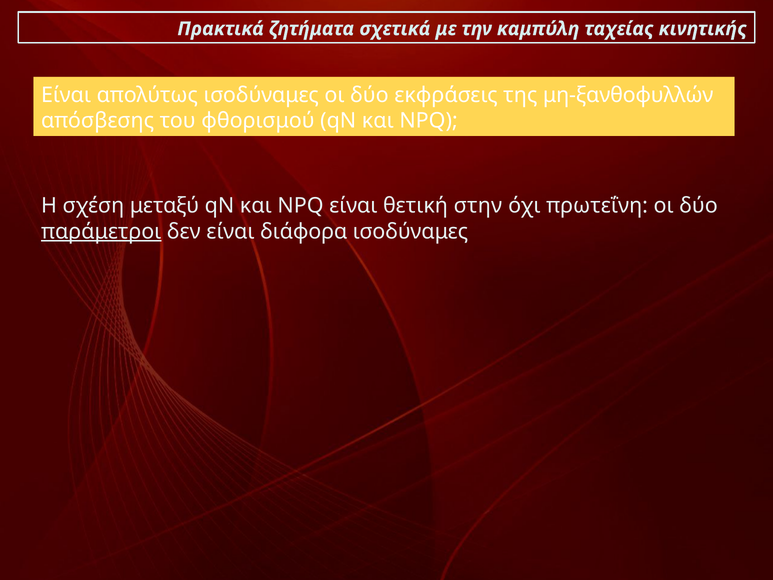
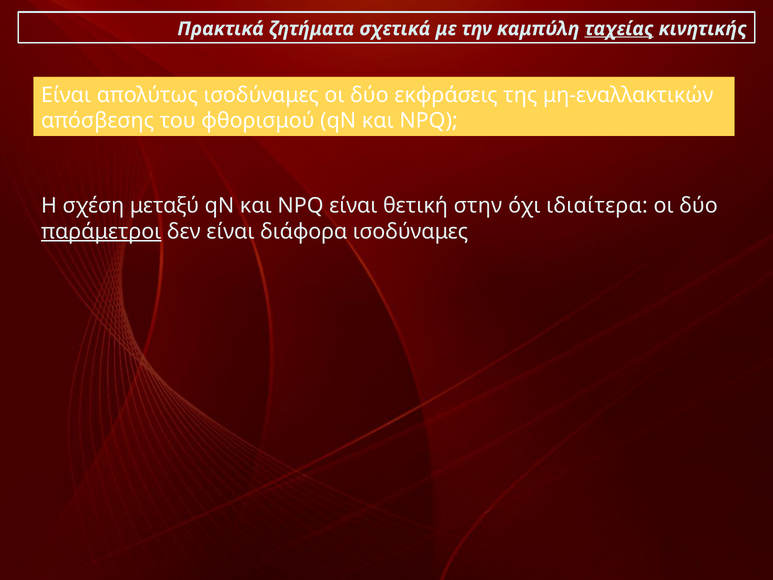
ταχείας underline: none -> present
μη-ξανθοφυλλών: μη-ξανθοφυλλών -> μη-εναλλακτικών
πρωτεΐνη: πρωτεΐνη -> ιδιαίτερα
